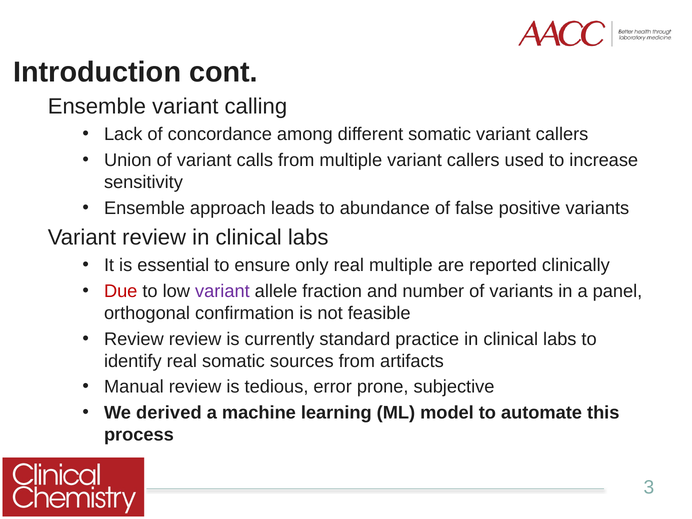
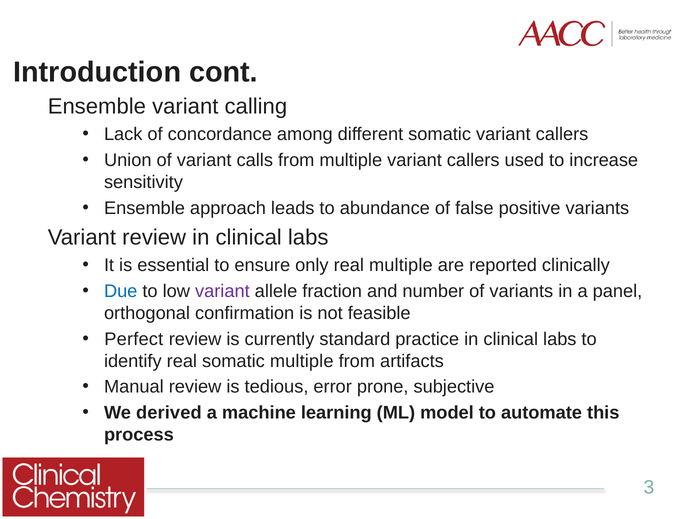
Due colour: red -> blue
Review at (134, 339): Review -> Perfect
somatic sources: sources -> multiple
